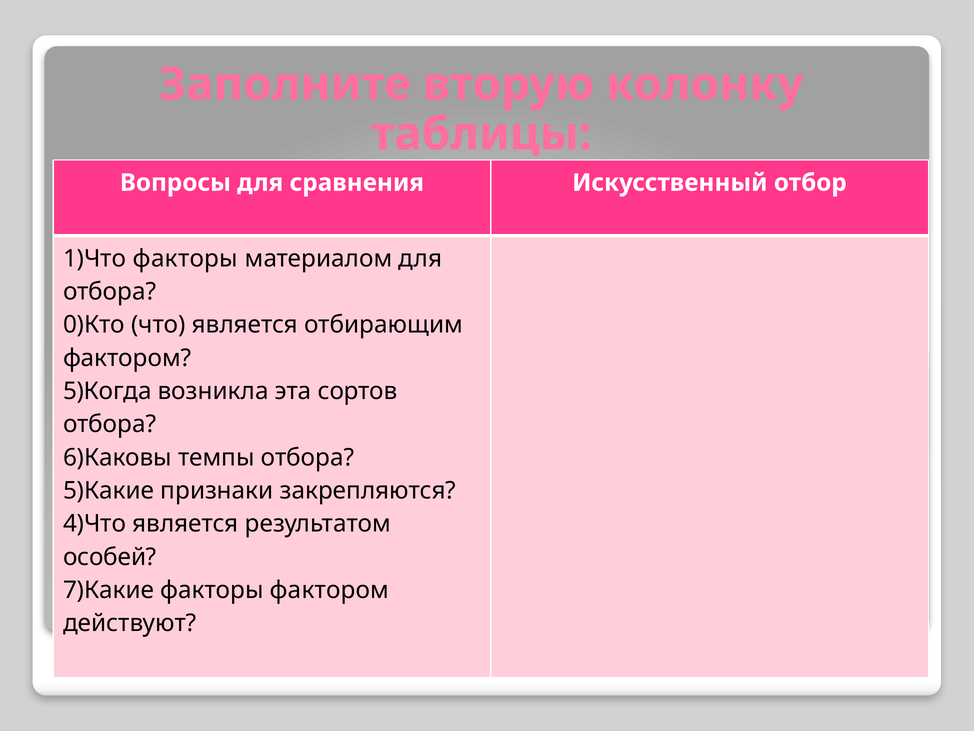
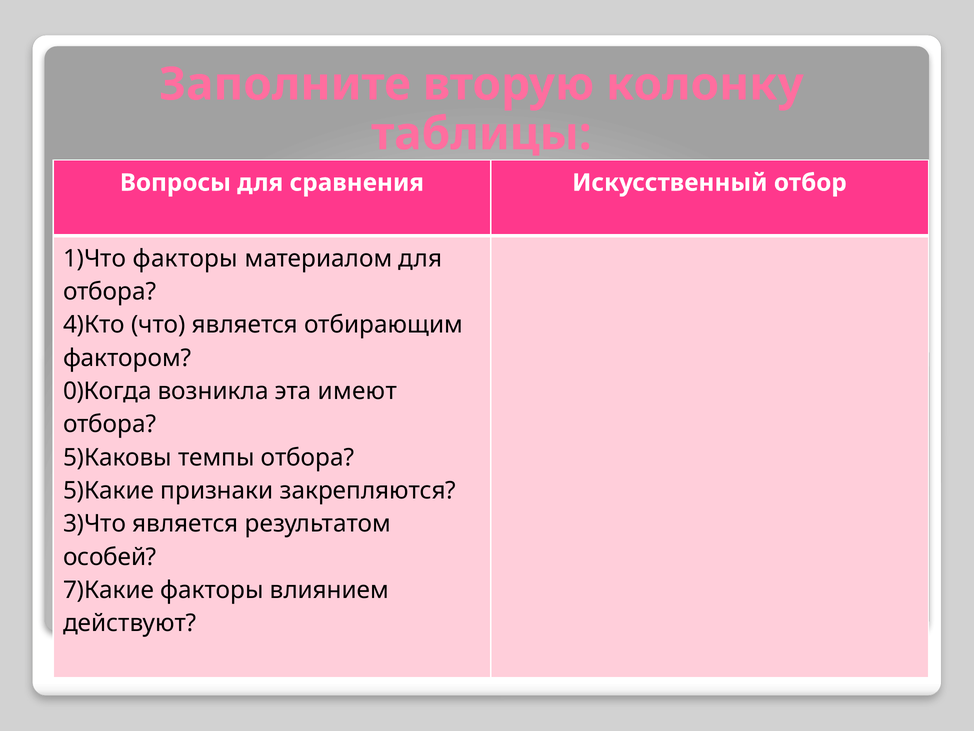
0)Кто: 0)Кто -> 4)Кто
5)Когда: 5)Когда -> 0)Когда
сортов: сортов -> имеют
6)Каковы: 6)Каковы -> 5)Каковы
4)Что: 4)Что -> 3)Что
факторы фактором: фактором -> влиянием
